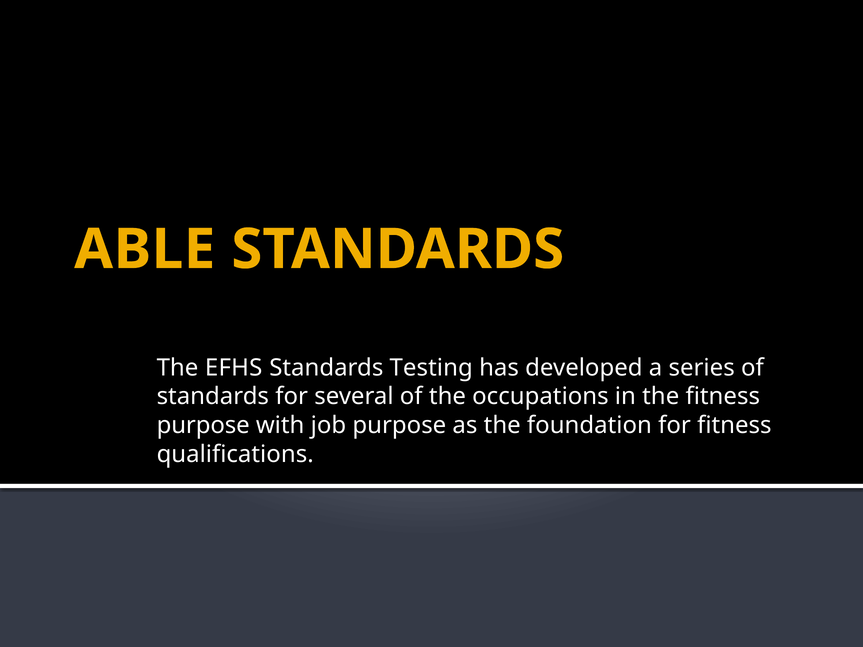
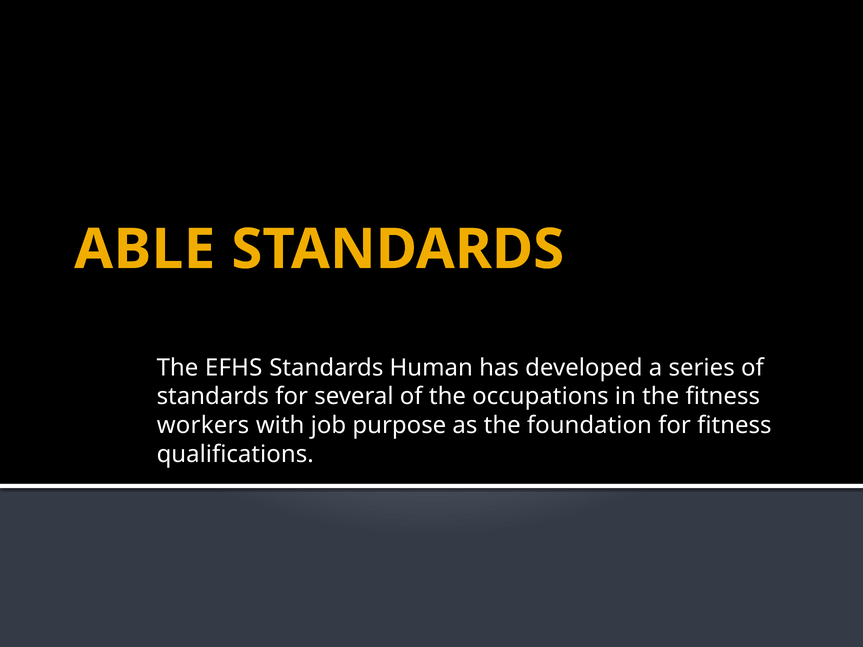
Testing: Testing -> Human
purpose at (203, 425): purpose -> workers
